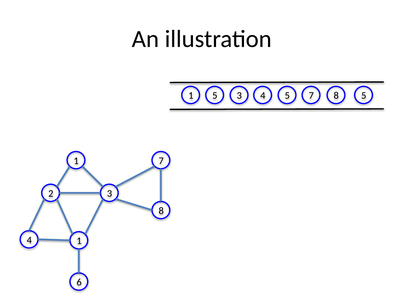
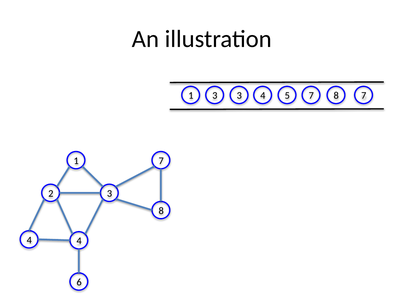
1 5: 5 -> 3
8 5: 5 -> 7
4 1: 1 -> 4
